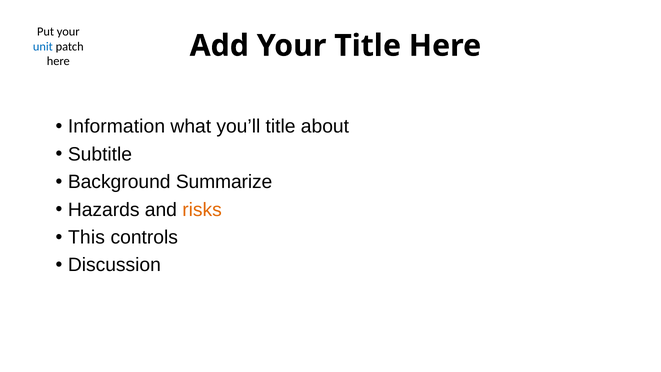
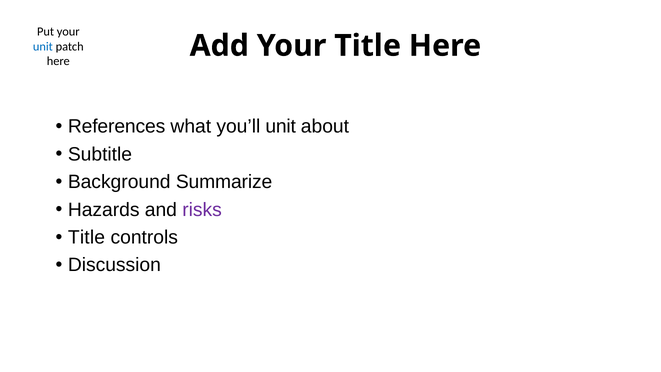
Information: Information -> References
you’ll title: title -> unit
risks colour: orange -> purple
This at (86, 237): This -> Title
